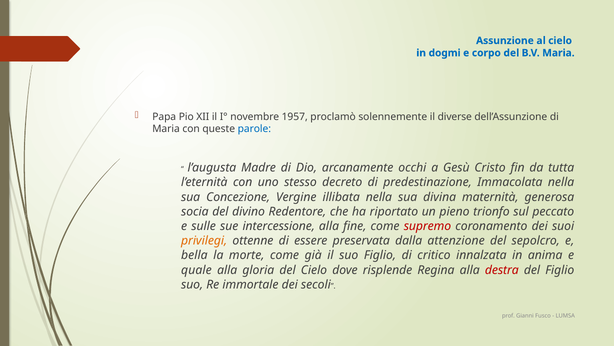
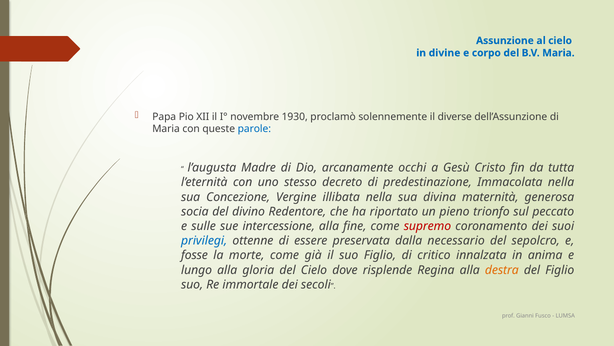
dogmi: dogmi -> divine
1957: 1957 -> 1930
privilegi colour: orange -> blue
attenzione: attenzione -> necessario
bella: bella -> fosse
quale: quale -> lungo
destra colour: red -> orange
